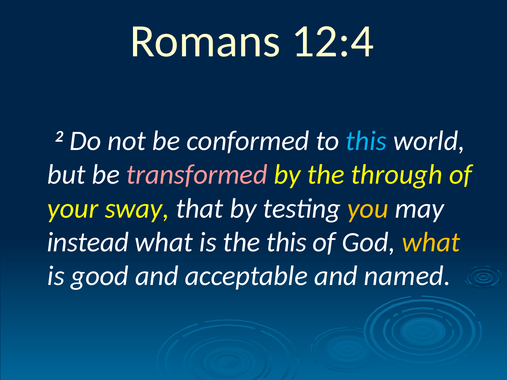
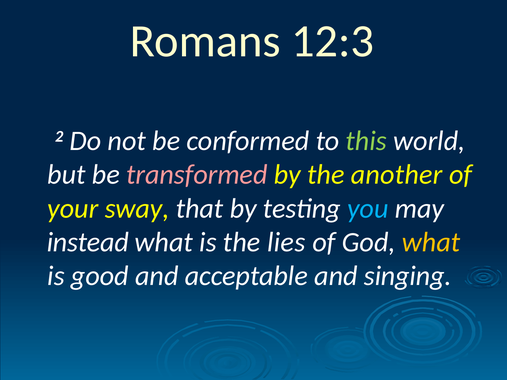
12:4: 12:4 -> 12:3
this at (366, 141) colour: light blue -> light green
through: through -> another
you colour: yellow -> light blue
the this: this -> lies
named: named -> singing
